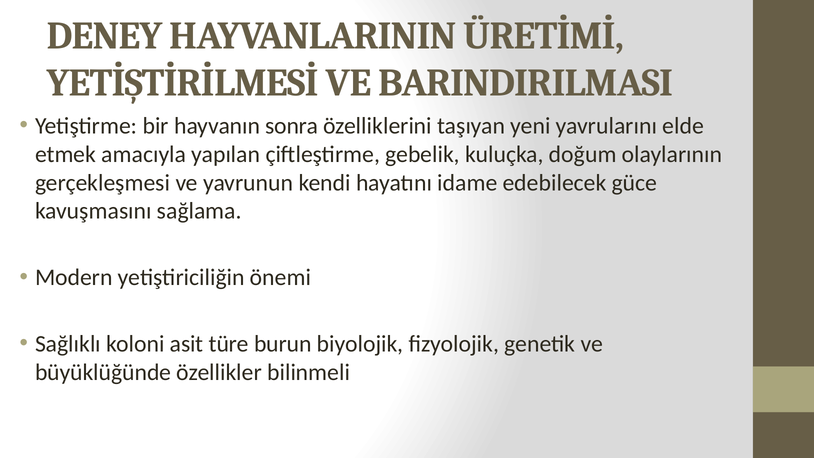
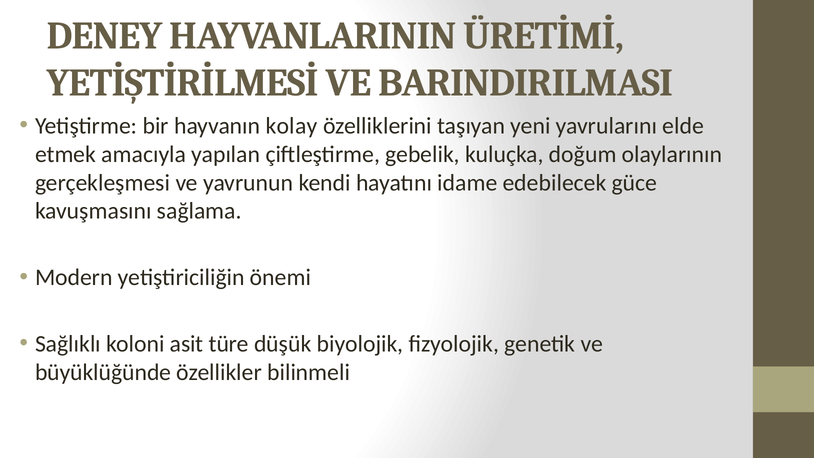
sonra: sonra -> kolay
burun: burun -> düşük
